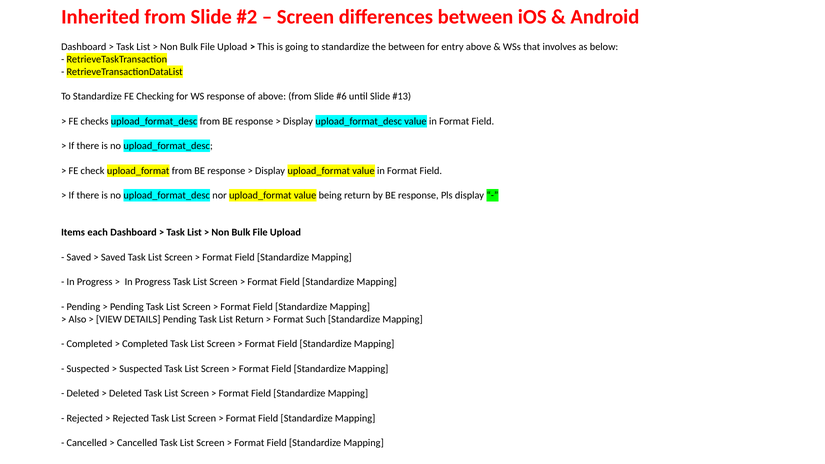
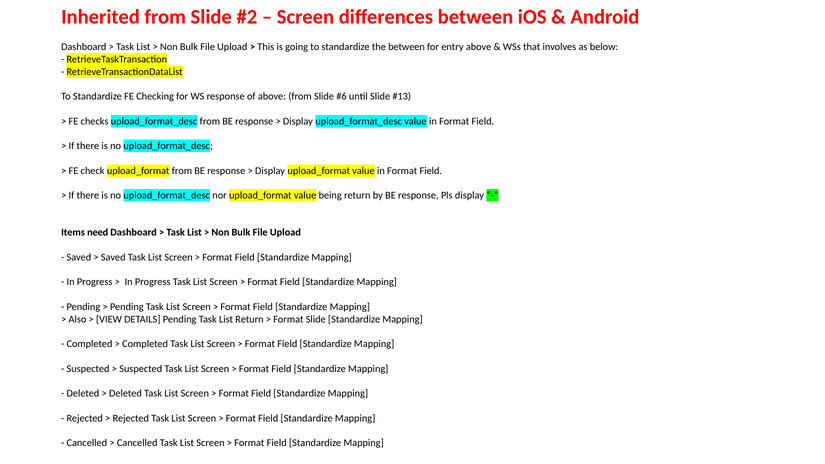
each: each -> need
Format Such: Such -> Slide
